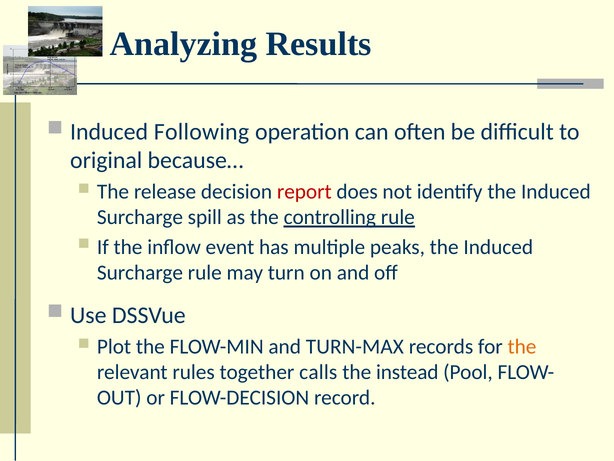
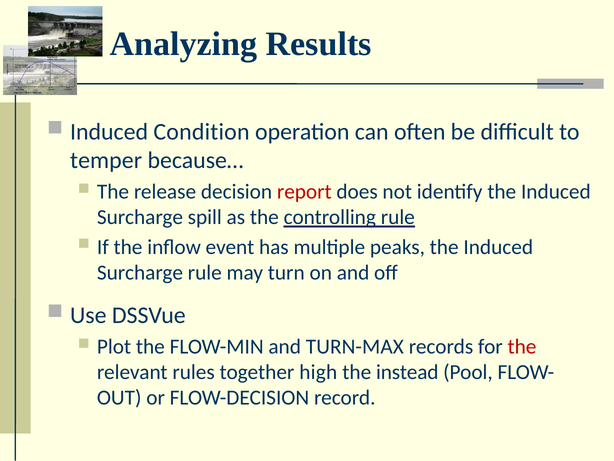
Following: Following -> Condition
original: original -> temper
the at (522, 346) colour: orange -> red
calls: calls -> high
